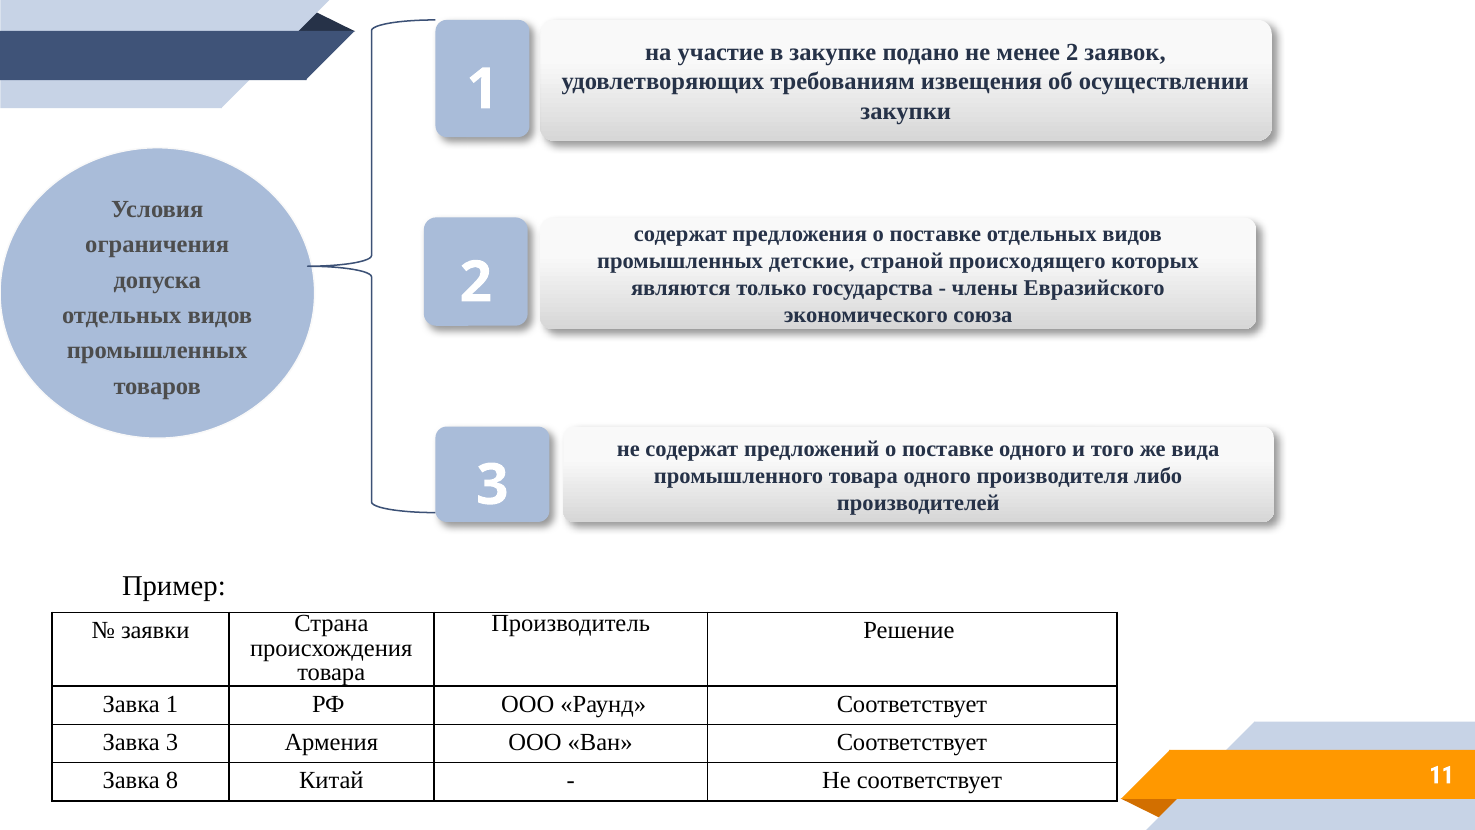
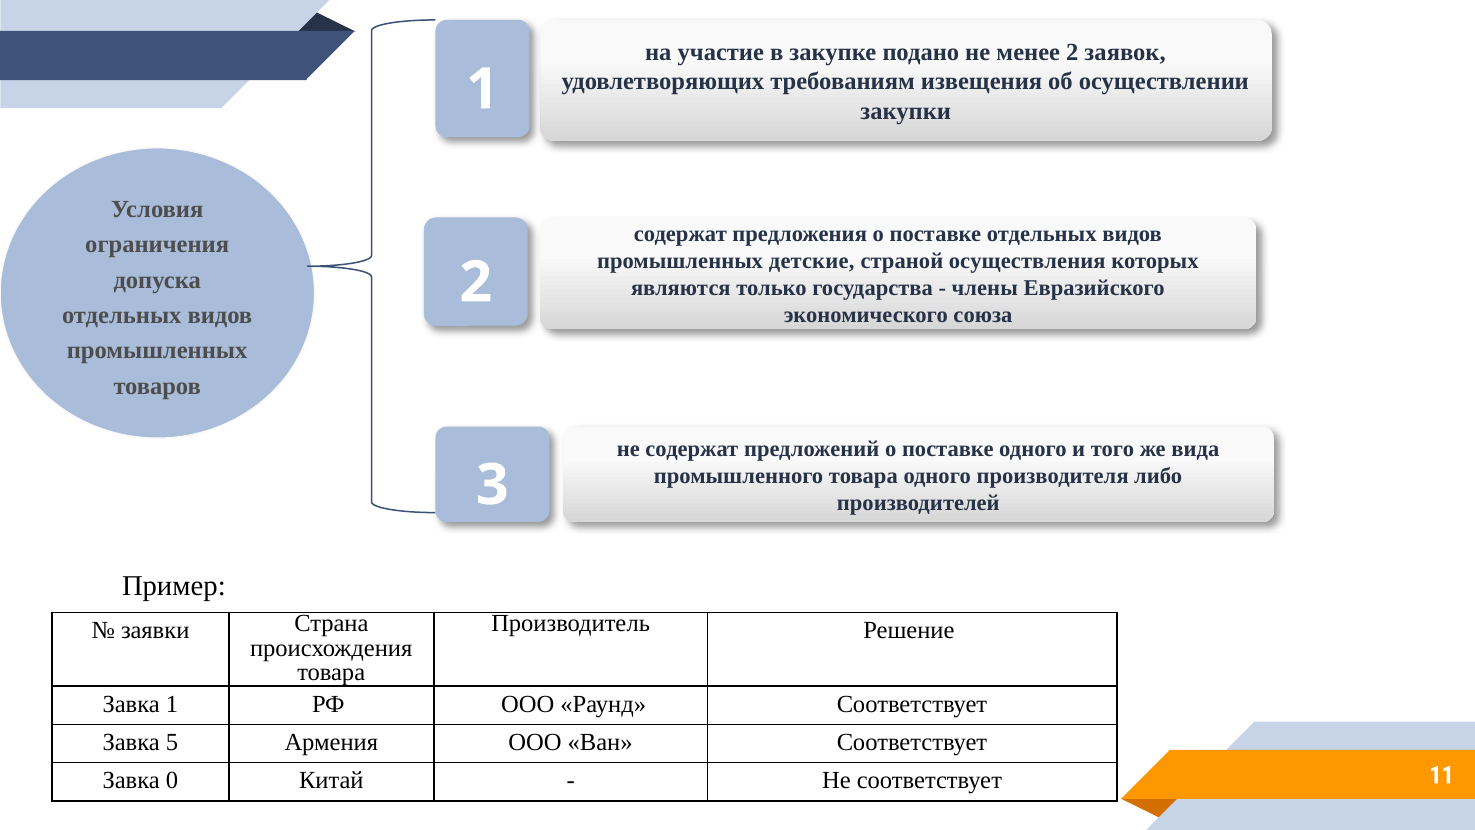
происходящего: происходящего -> осуществления
Завка 3: 3 -> 5
8: 8 -> 0
